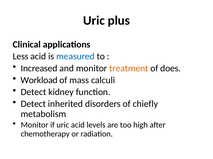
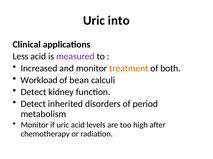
plus: plus -> into
measured colour: blue -> purple
does: does -> both
mass: mass -> bean
chiefly: chiefly -> period
